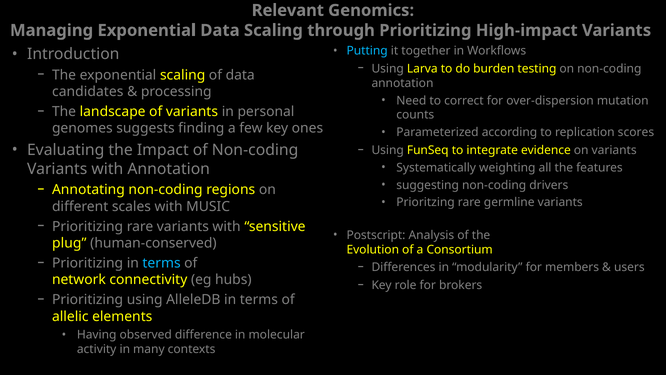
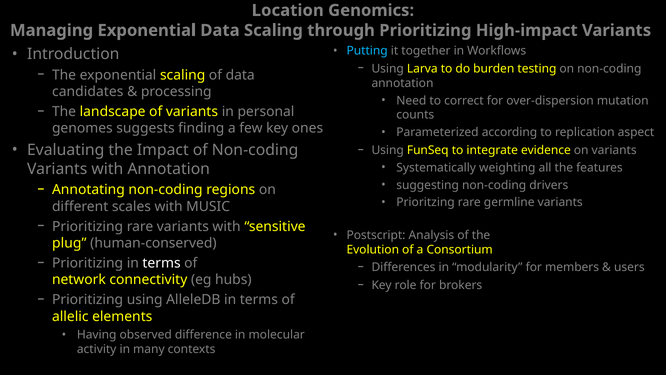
Relevant: Relevant -> Location
scores: scores -> aspect
terms at (162, 263) colour: light blue -> white
